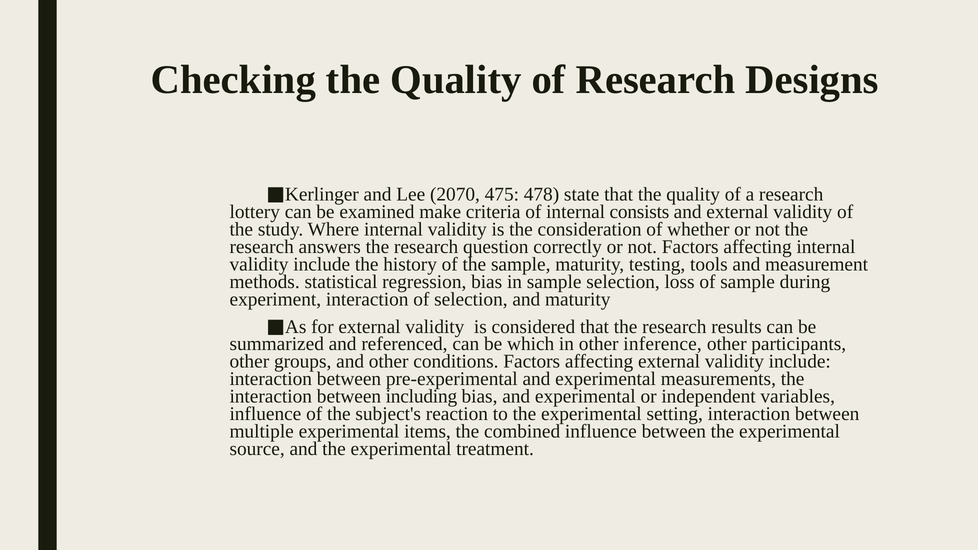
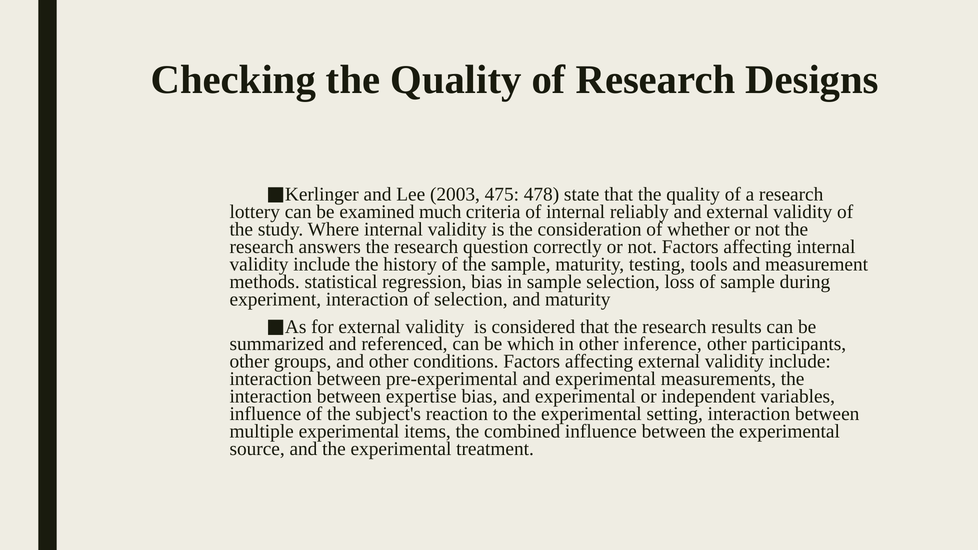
2070: 2070 -> 2003
make: make -> much
consists: consists -> reliably
including: including -> expertise
